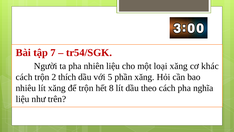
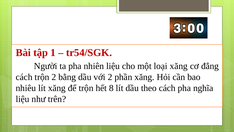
7: 7 -> 1
khác: khác -> đẳng
thích: thích -> bằng
với 5: 5 -> 2
